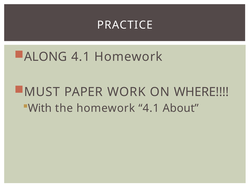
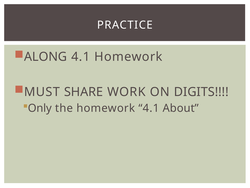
PAPER: PAPER -> SHARE
WHERE: WHERE -> DIGITS
With: With -> Only
